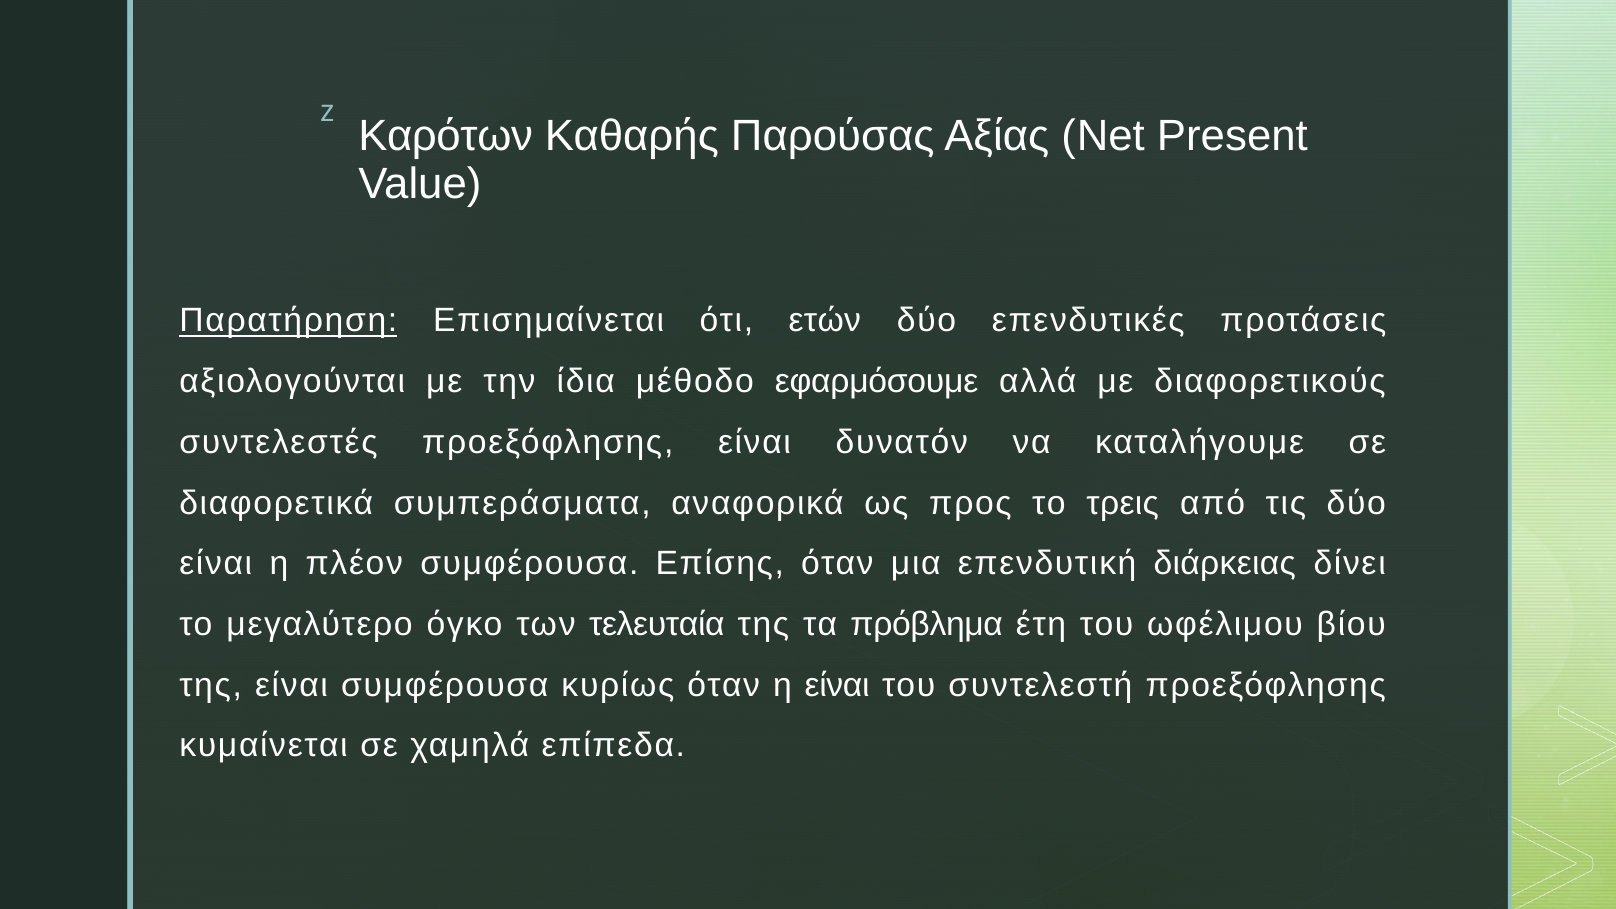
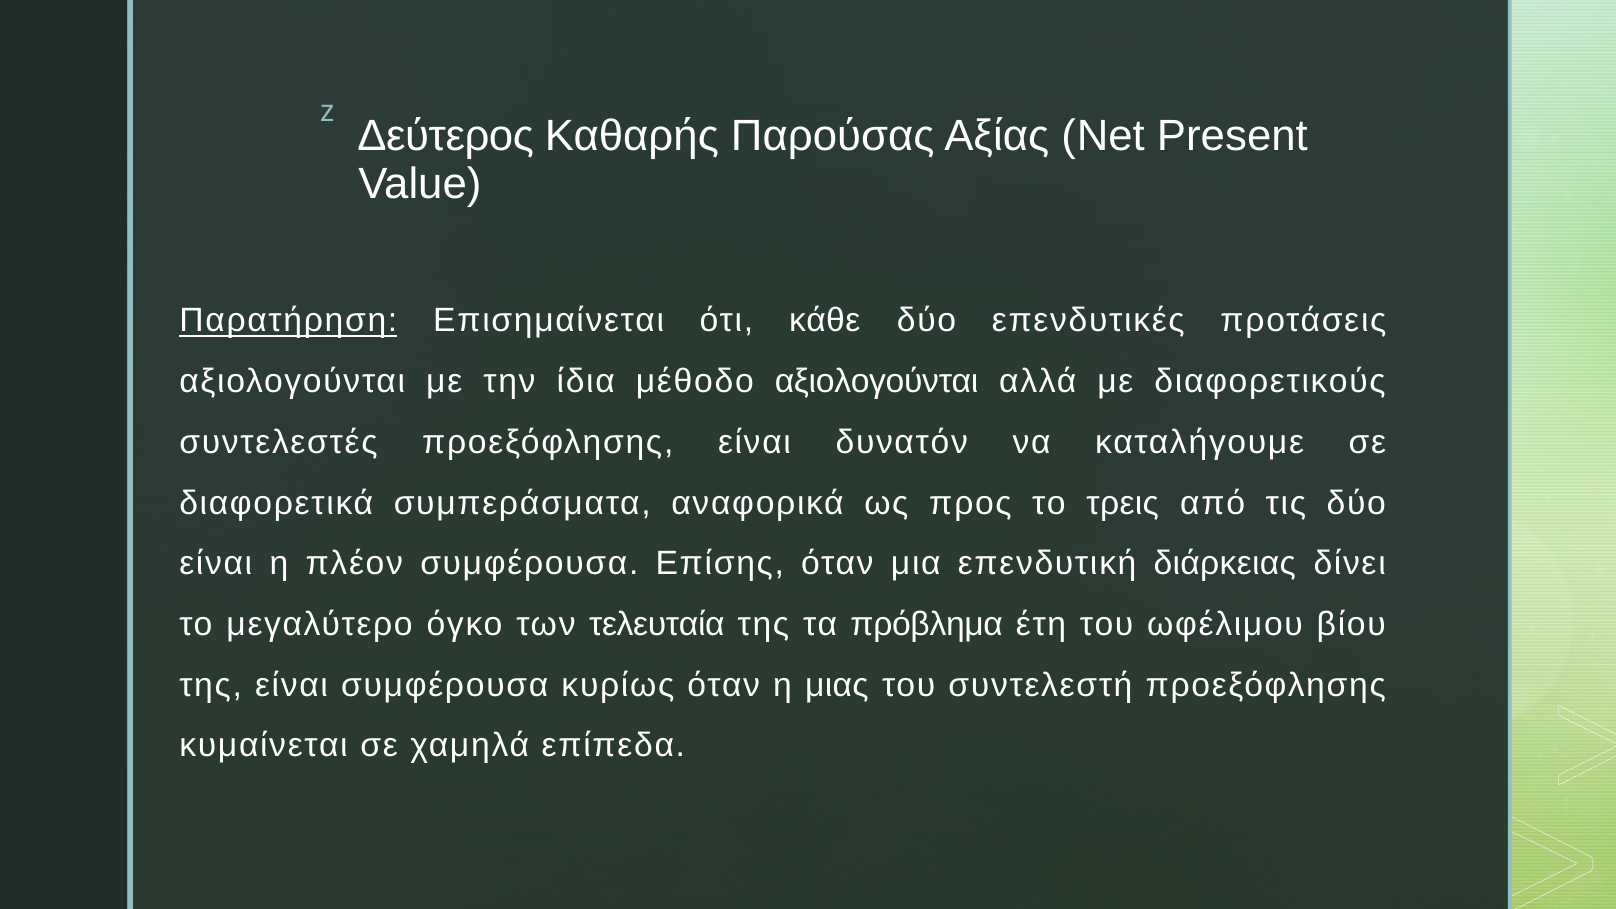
Καρότων: Καρότων -> Δεύτερος
ετών: ετών -> κάθε
μέθοδο εφαρμόσουμε: εφαρμόσουμε -> αξιολογούνται
η είναι: είναι -> μιας
